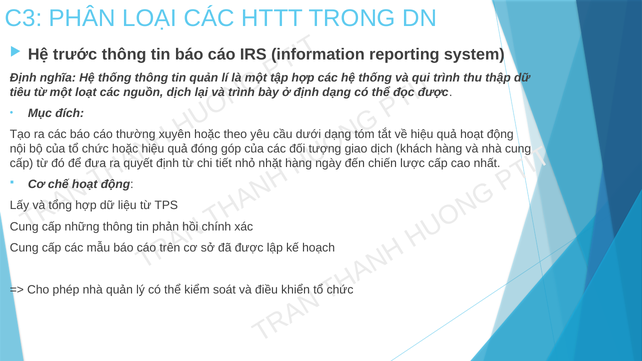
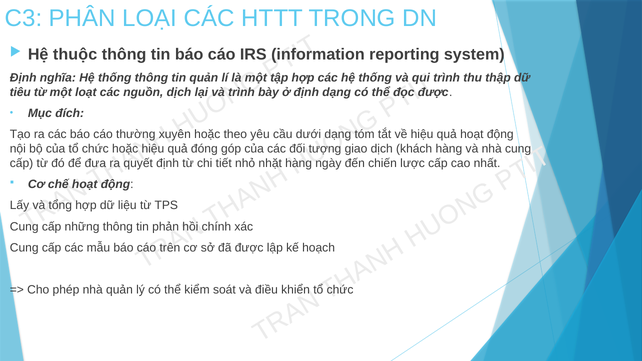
trước: trước -> thuộc
